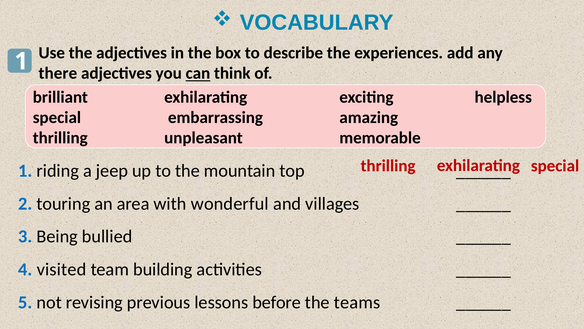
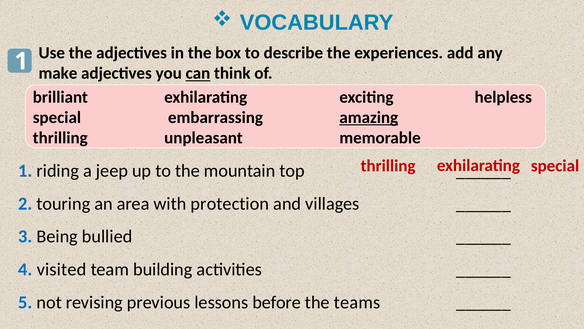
there: there -> make
amazing underline: none -> present
wonderful: wonderful -> protection
